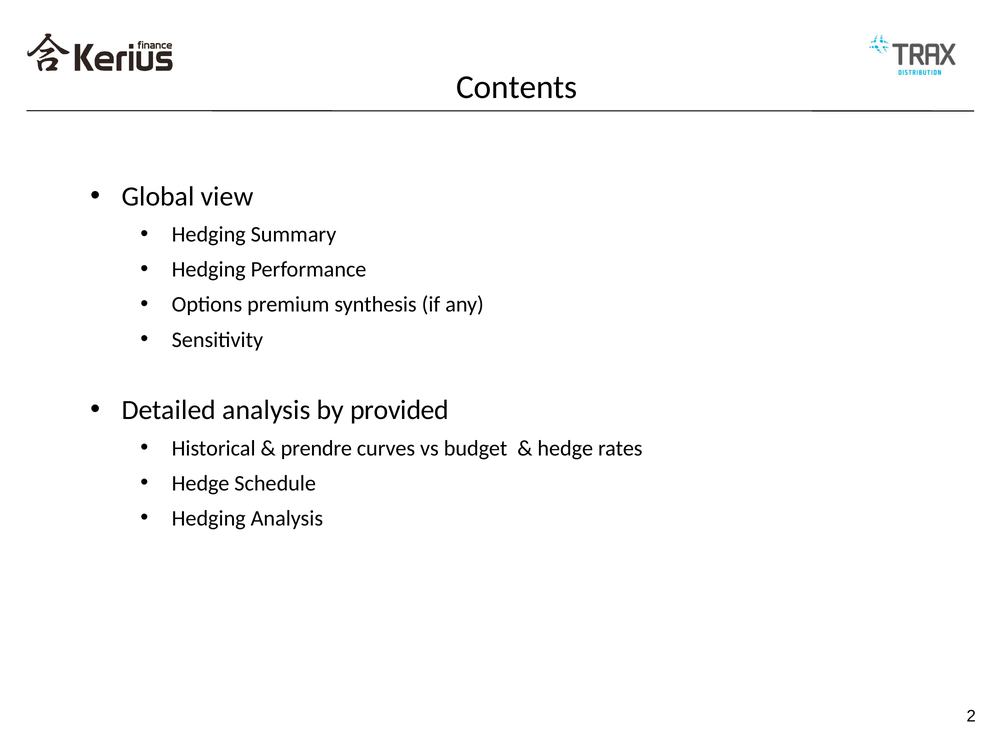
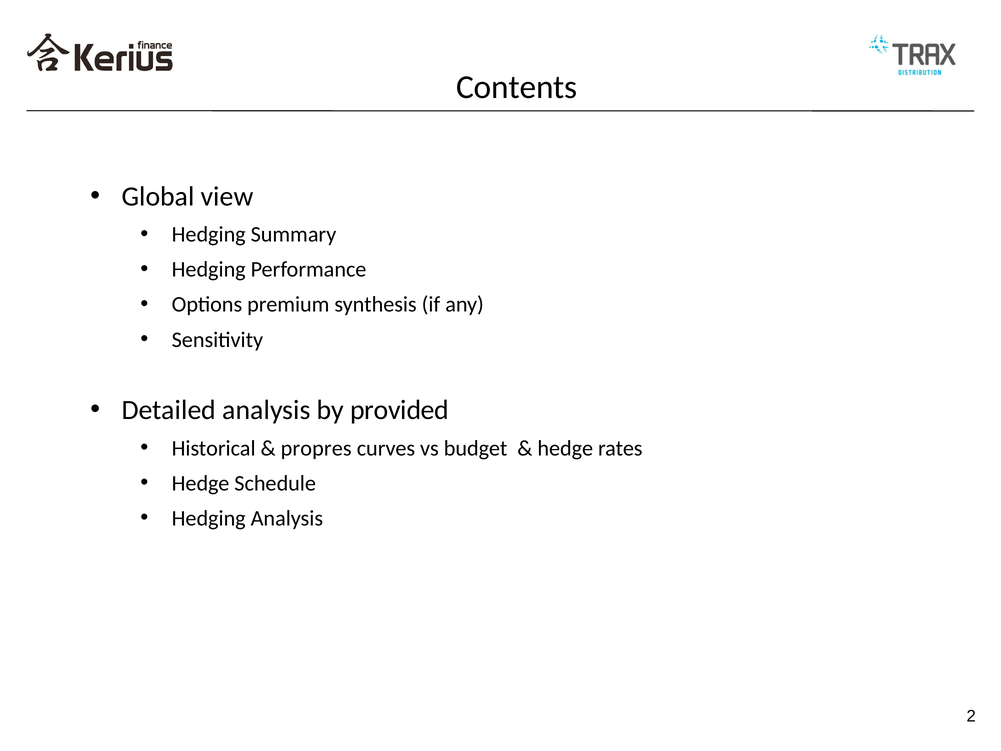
prendre: prendre -> propres
